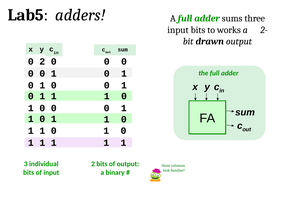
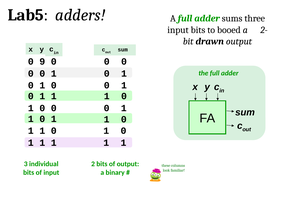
works: works -> booed
0 2: 2 -> 9
